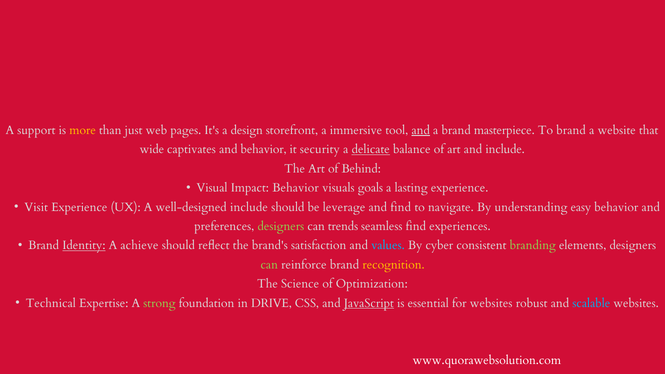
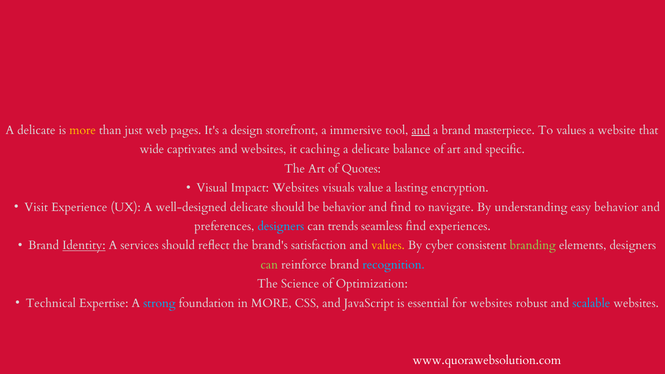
support at (36, 130): support -> delicate
To brand: brand -> values
and behavior: behavior -> websites
security: security -> caching
delicate at (371, 149) underline: present -> none
and include: include -> specific
Behind: Behind -> Quotes
Impact Behavior: Behavior -> Websites
goals: goals -> value
lasting experience: experience -> encryption
well-designed include: include -> delicate
be leverage: leverage -> behavior
designers at (281, 226) colour: light green -> light blue
achieve: achieve -> services
values at (388, 246) colour: light blue -> yellow
recognition colour: yellow -> light blue
strong colour: light green -> light blue
in DRIVE: DRIVE -> MORE
JavaScript underline: present -> none
